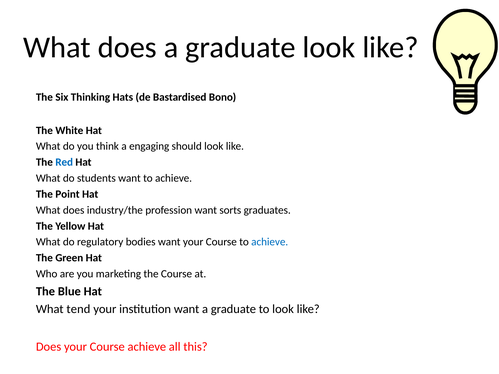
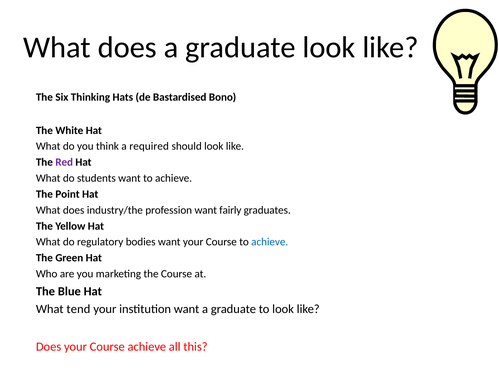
engaging: engaging -> required
Red colour: blue -> purple
sorts: sorts -> fairly
